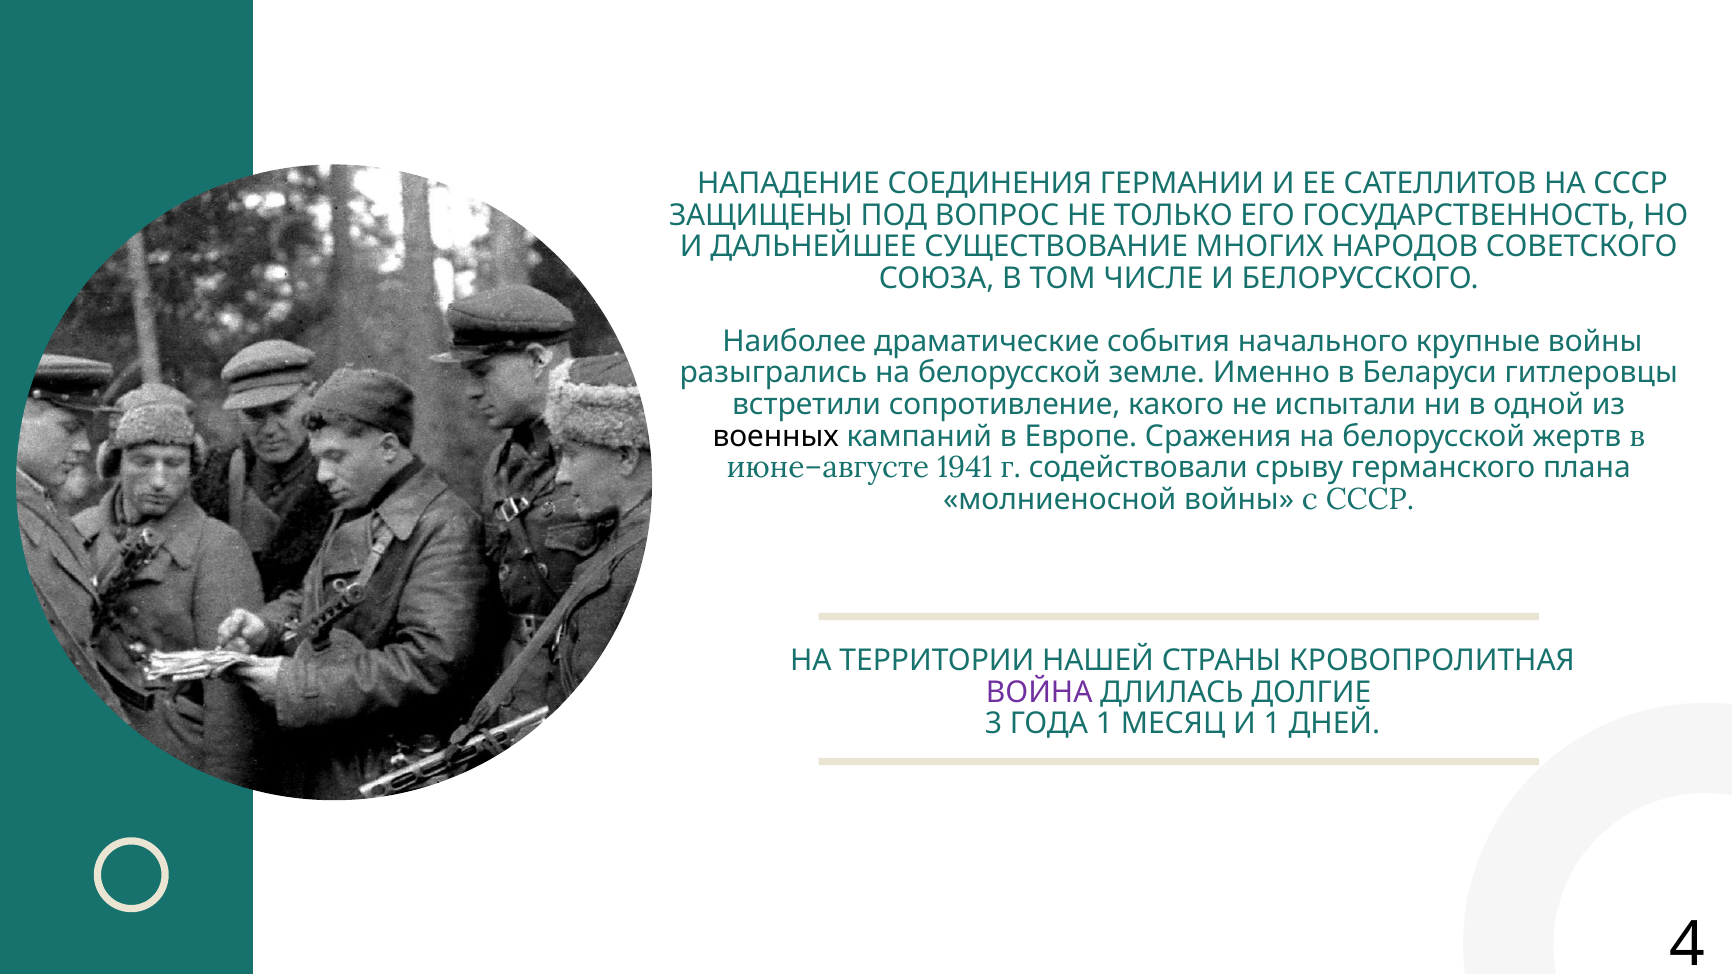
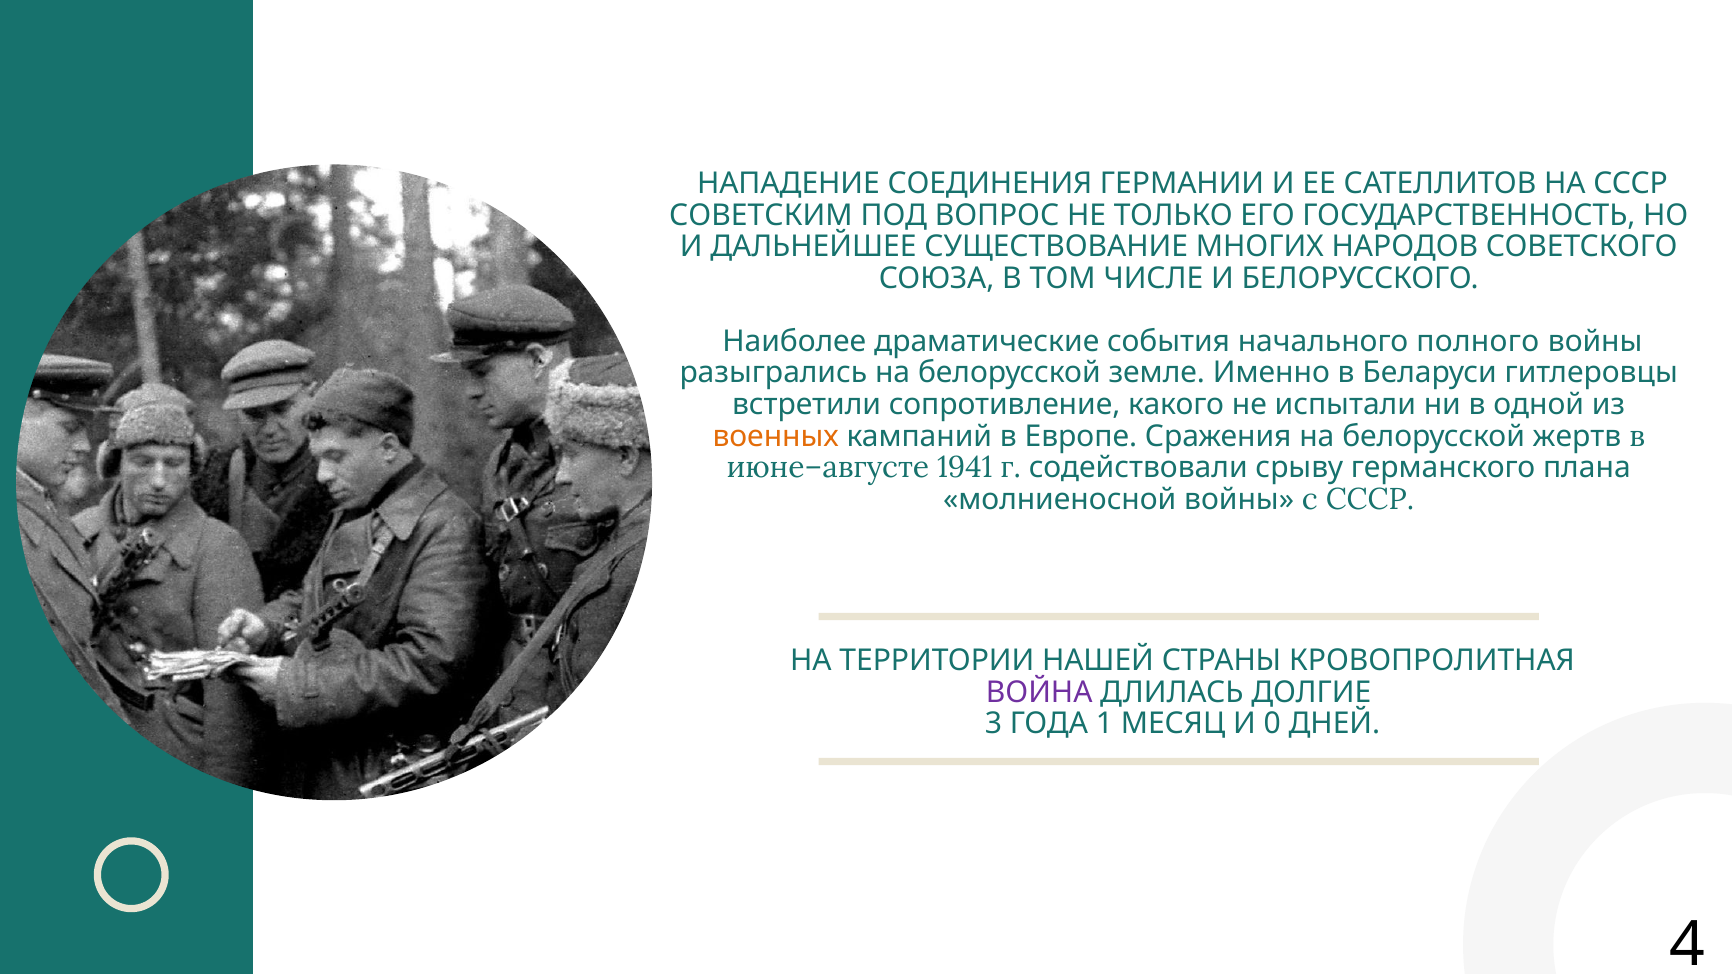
ЗАЩИЩЕНЫ: ЗАЩИЩЕНЫ -> СОВЕТСКИМ
крупные: крупные -> полного
военных colour: black -> orange
И 1: 1 -> 0
